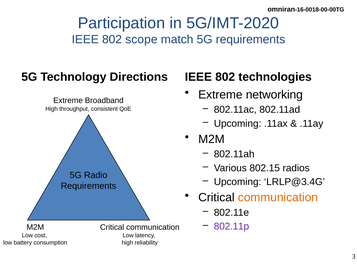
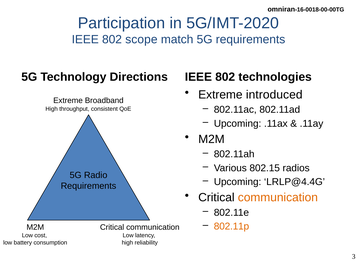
networking: networking -> introduced
LRLP@3.4G: LRLP@3.4G -> LRLP@4.4G
802.11p colour: purple -> orange
